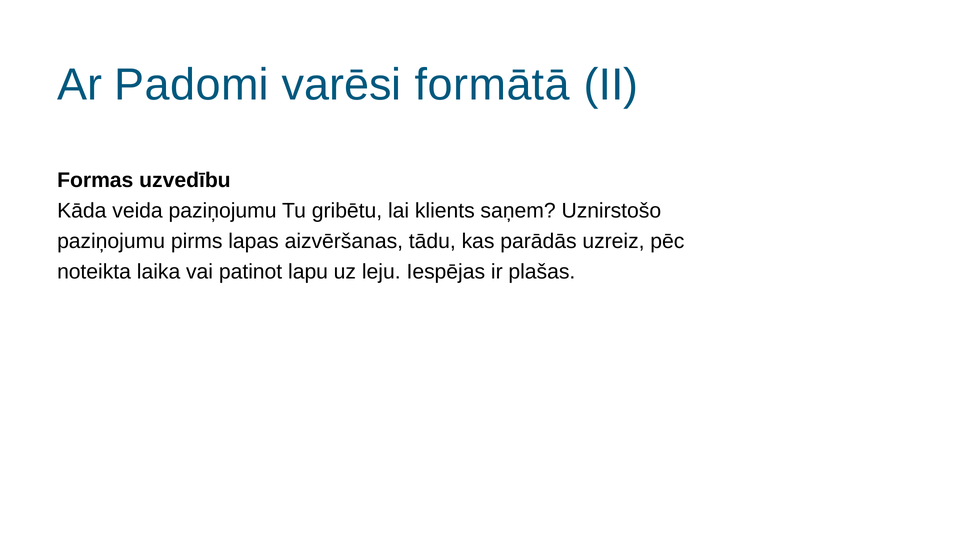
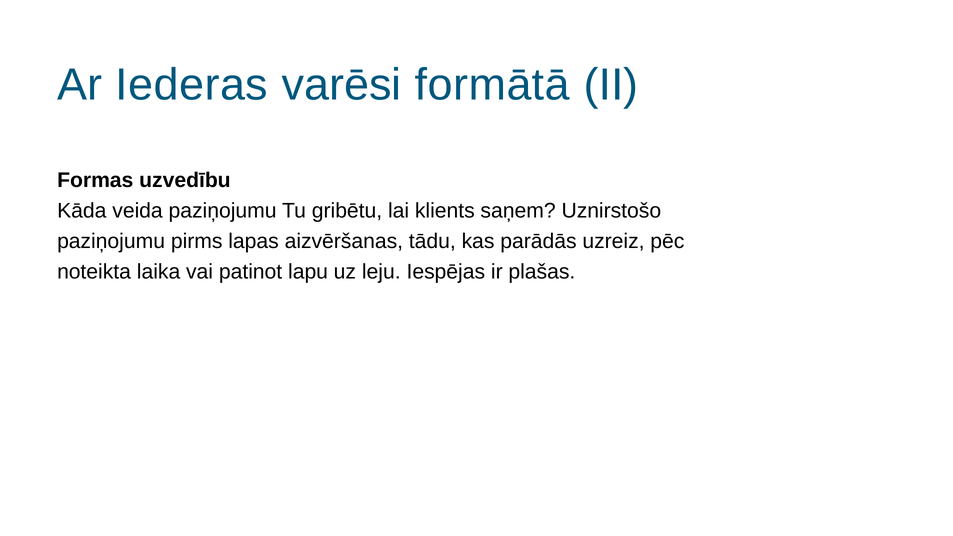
Padomi: Padomi -> Iederas
